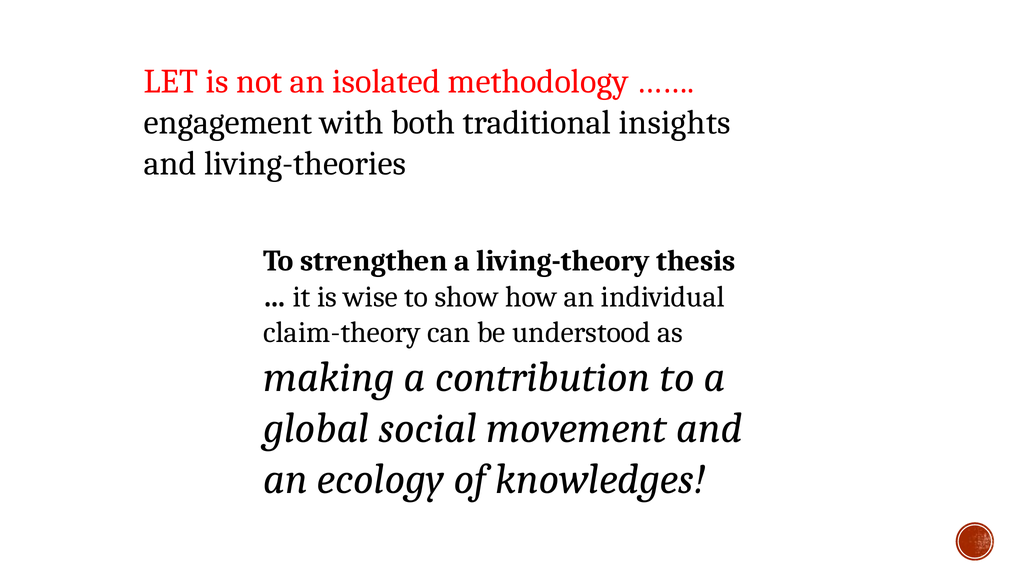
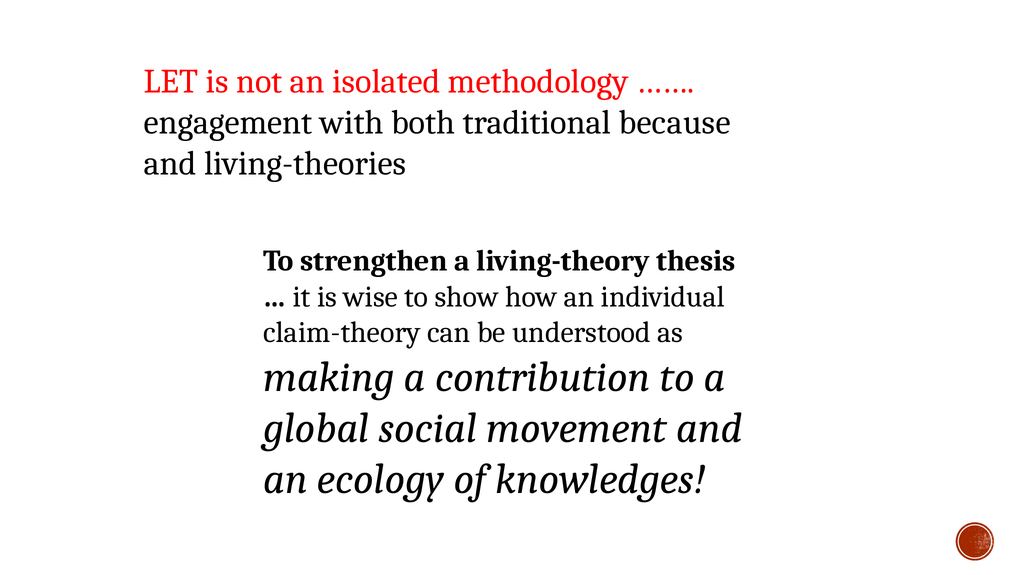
insights: insights -> because
